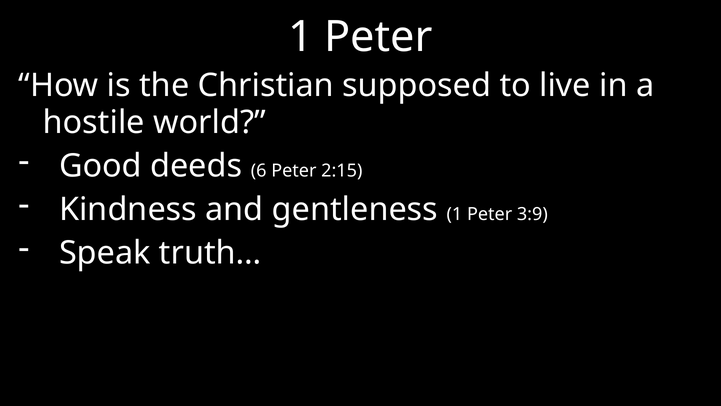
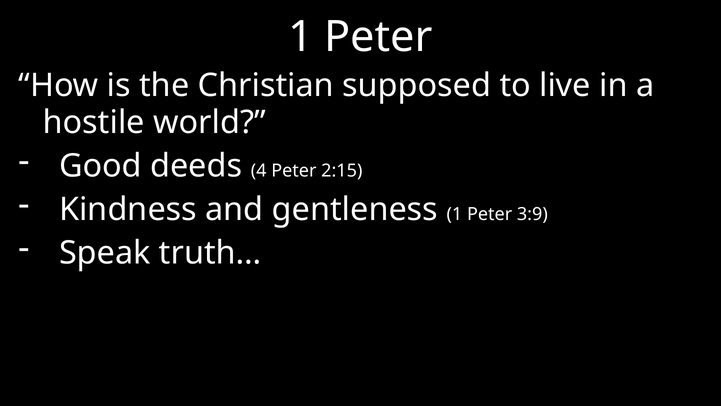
6: 6 -> 4
